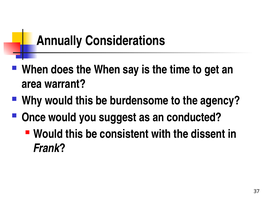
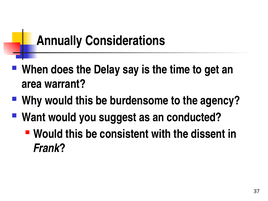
the When: When -> Delay
Once: Once -> Want
